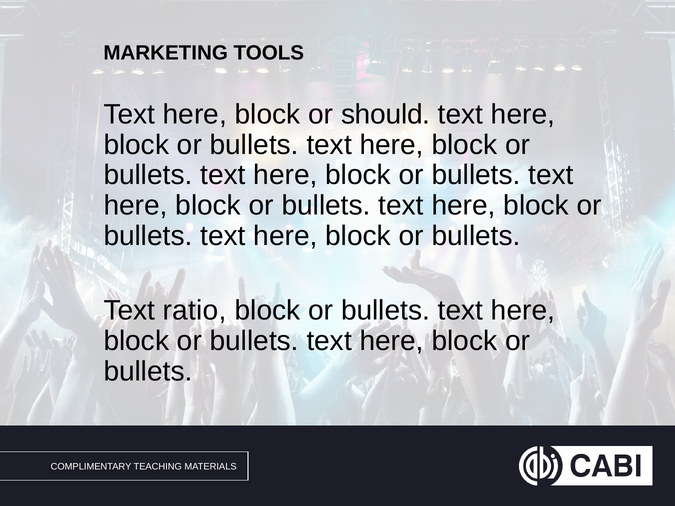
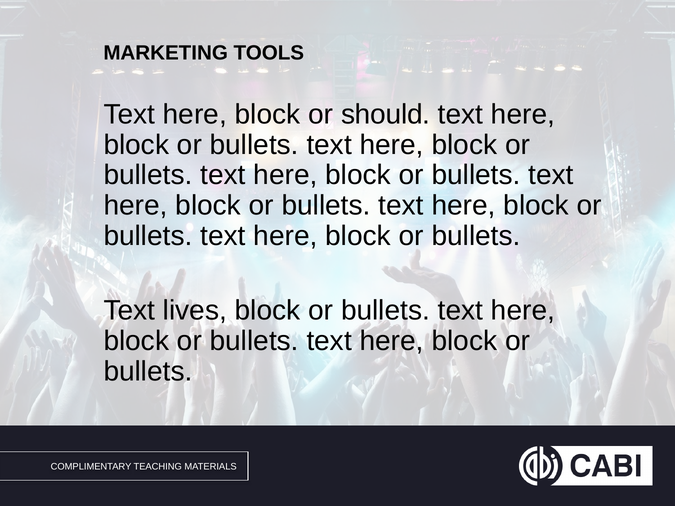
ratio: ratio -> lives
